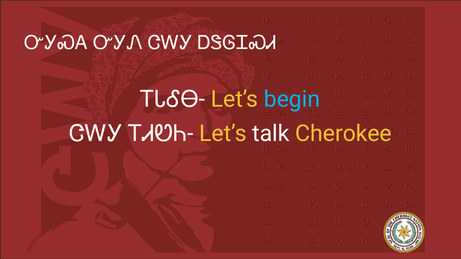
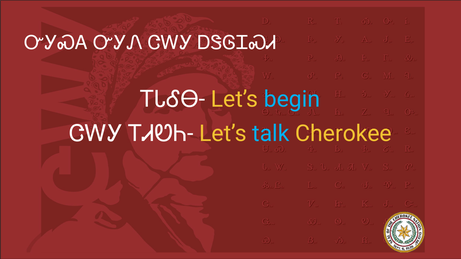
talk colour: white -> light blue
